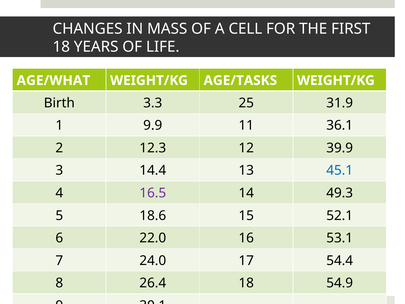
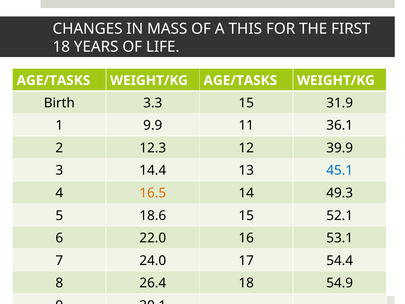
CELL: CELL -> THIS
AGE/WHAT at (53, 80): AGE/WHAT -> AGE/TASKS
3.3 25: 25 -> 15
16.5 colour: purple -> orange
